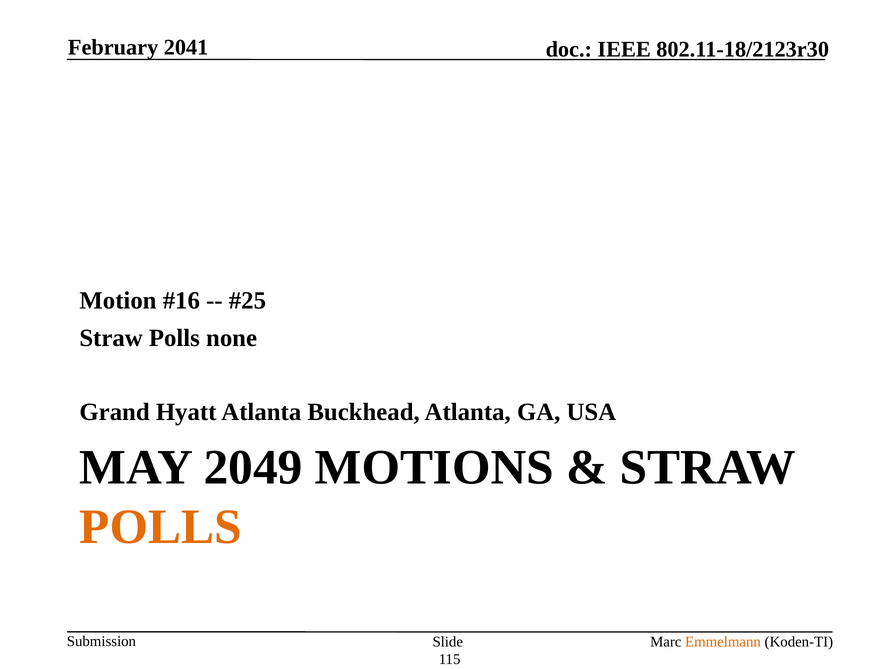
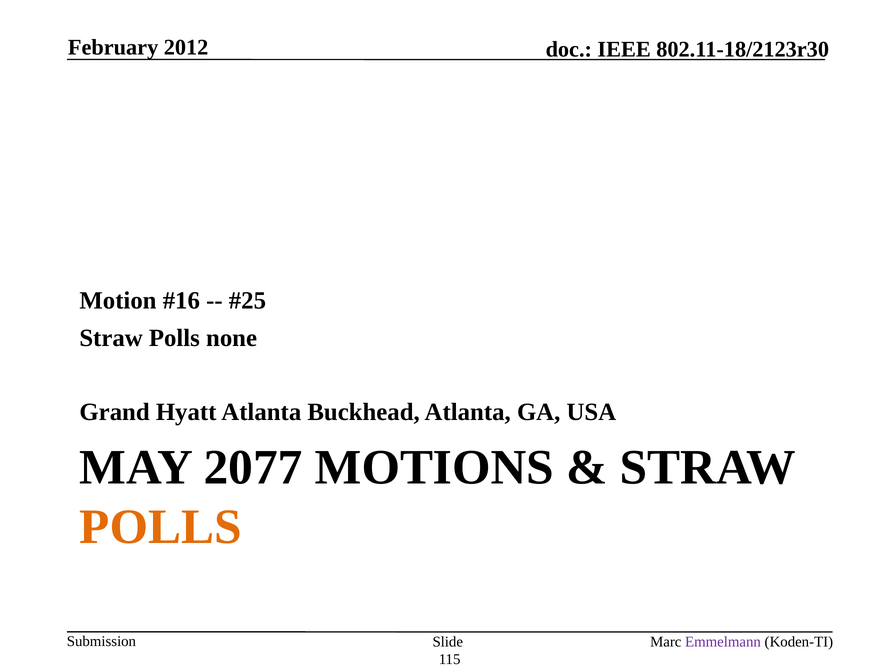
2041: 2041 -> 2012
2049: 2049 -> 2077
Emmelmann colour: orange -> purple
